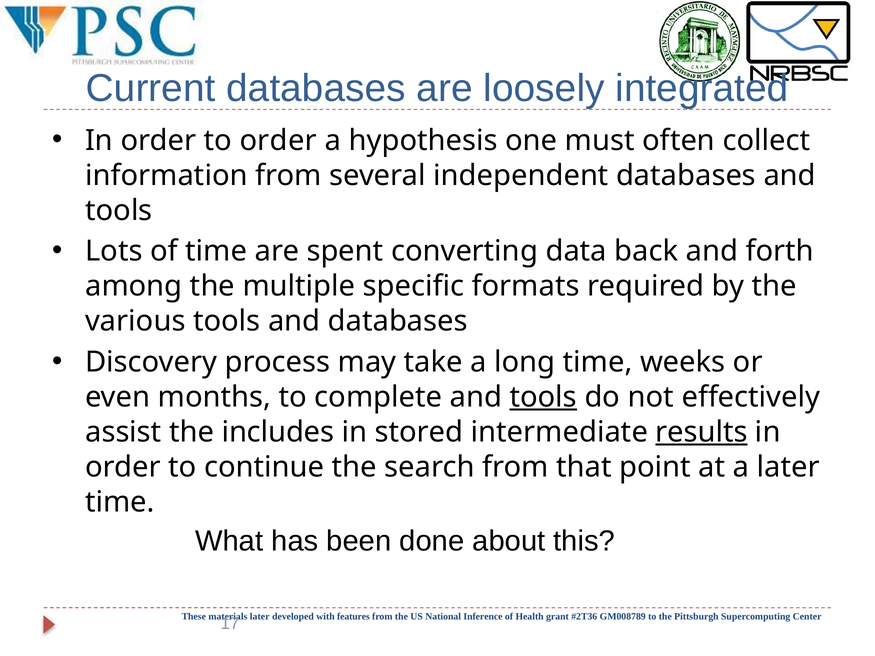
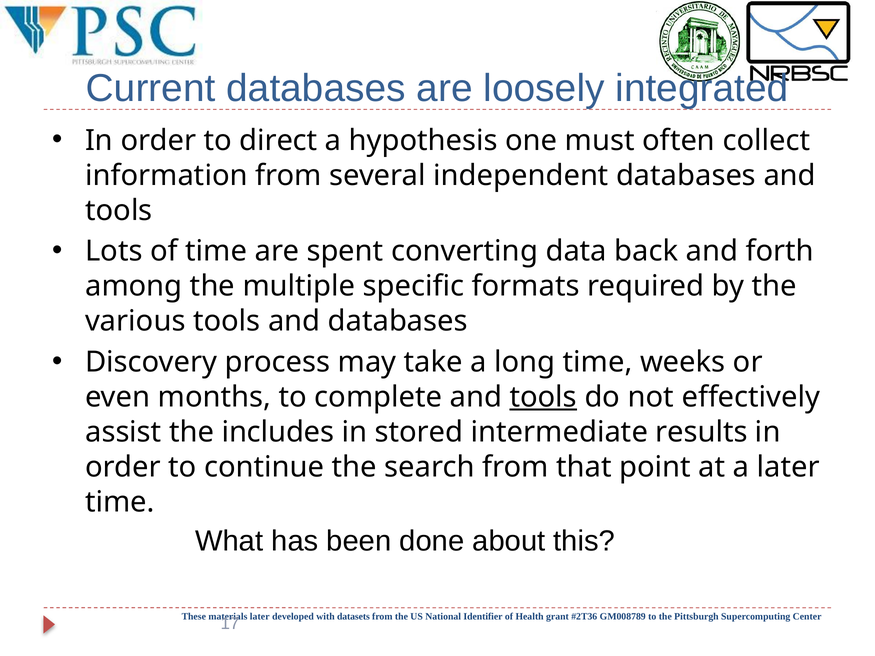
to order: order -> direct
results underline: present -> none
features: features -> datasets
Inference: Inference -> Identifier
